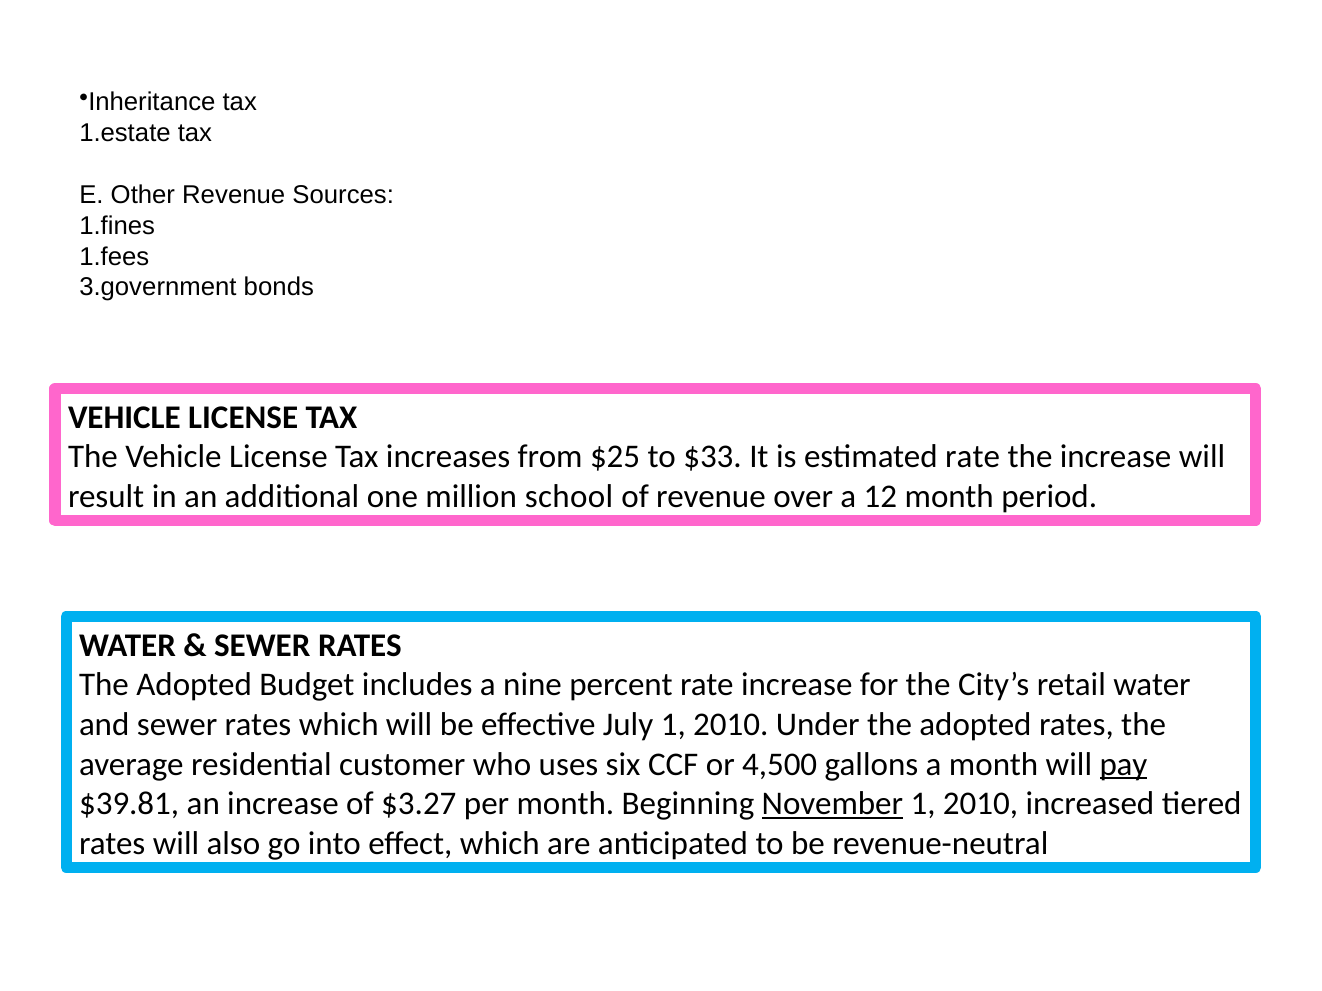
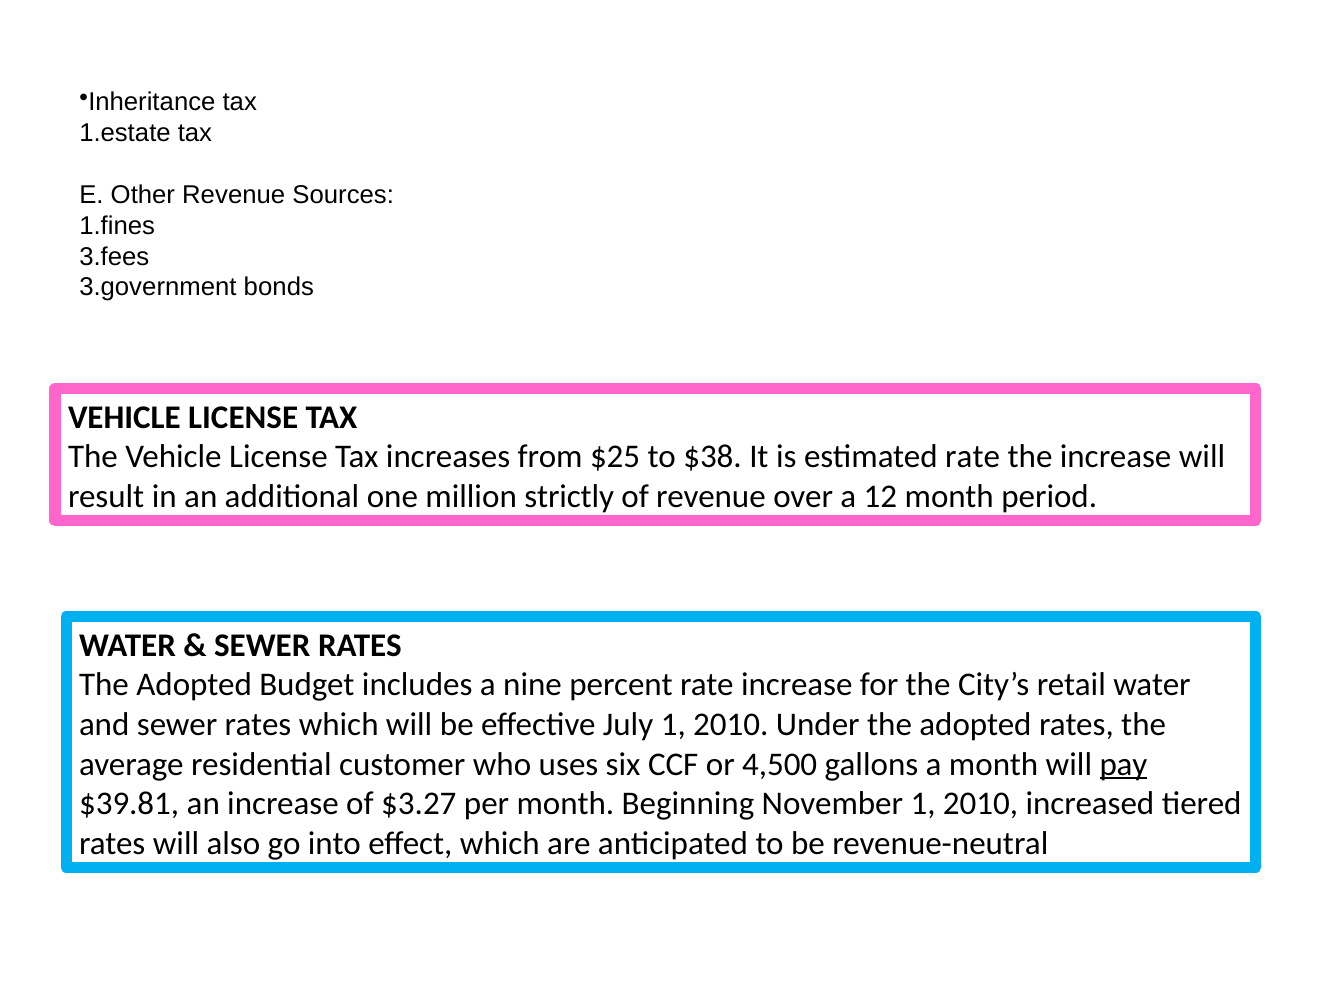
1.fees: 1.fees -> 3.fees
$33: $33 -> $38
school: school -> strictly
November underline: present -> none
